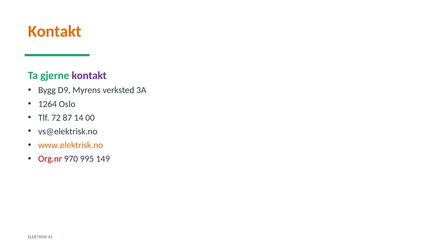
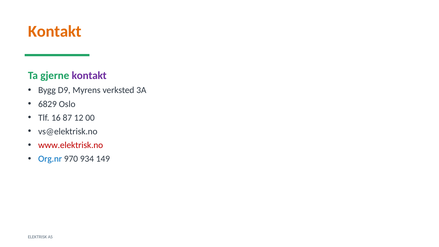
1264: 1264 -> 6829
72: 72 -> 16
14: 14 -> 12
www.elektrisk.no colour: orange -> red
Org.nr colour: red -> blue
995: 995 -> 934
